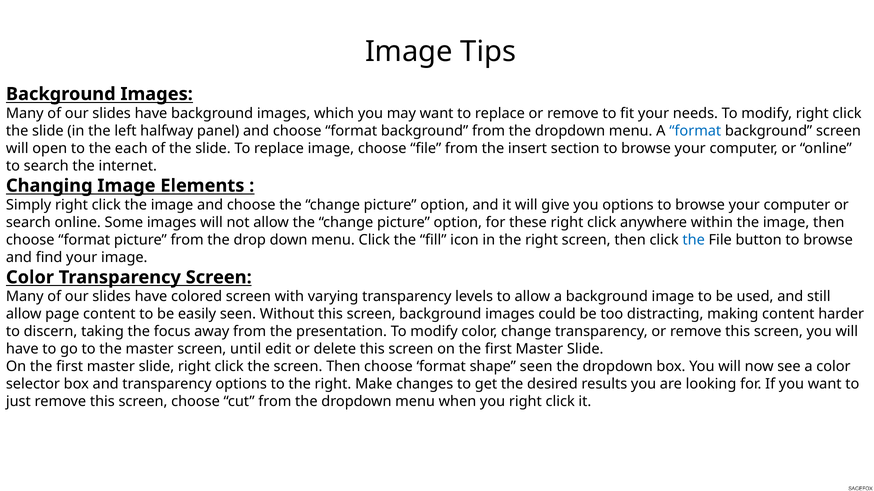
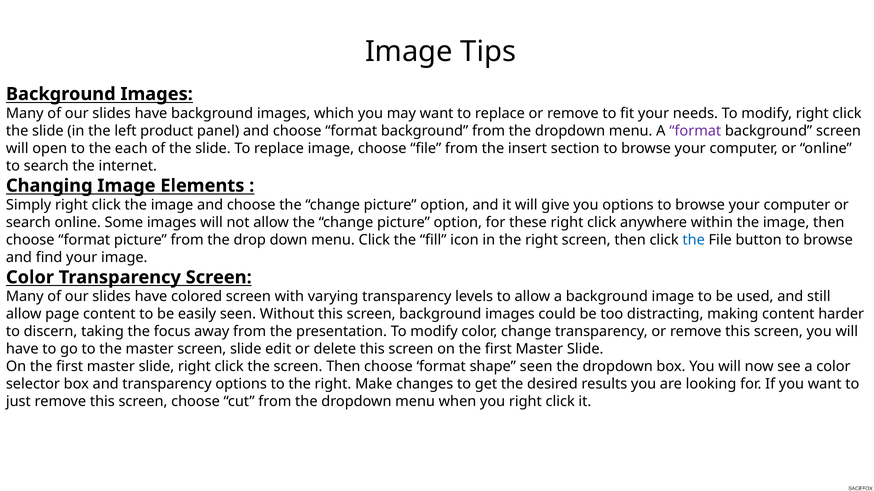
halfway: halfway -> product
format at (695, 131) colour: blue -> purple
screen until: until -> slide
